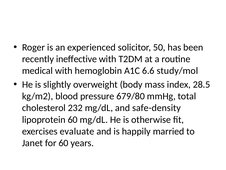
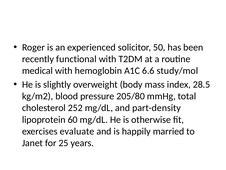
ineffective: ineffective -> functional
679/80: 679/80 -> 205/80
232: 232 -> 252
safe-density: safe-density -> part-density
for 60: 60 -> 25
